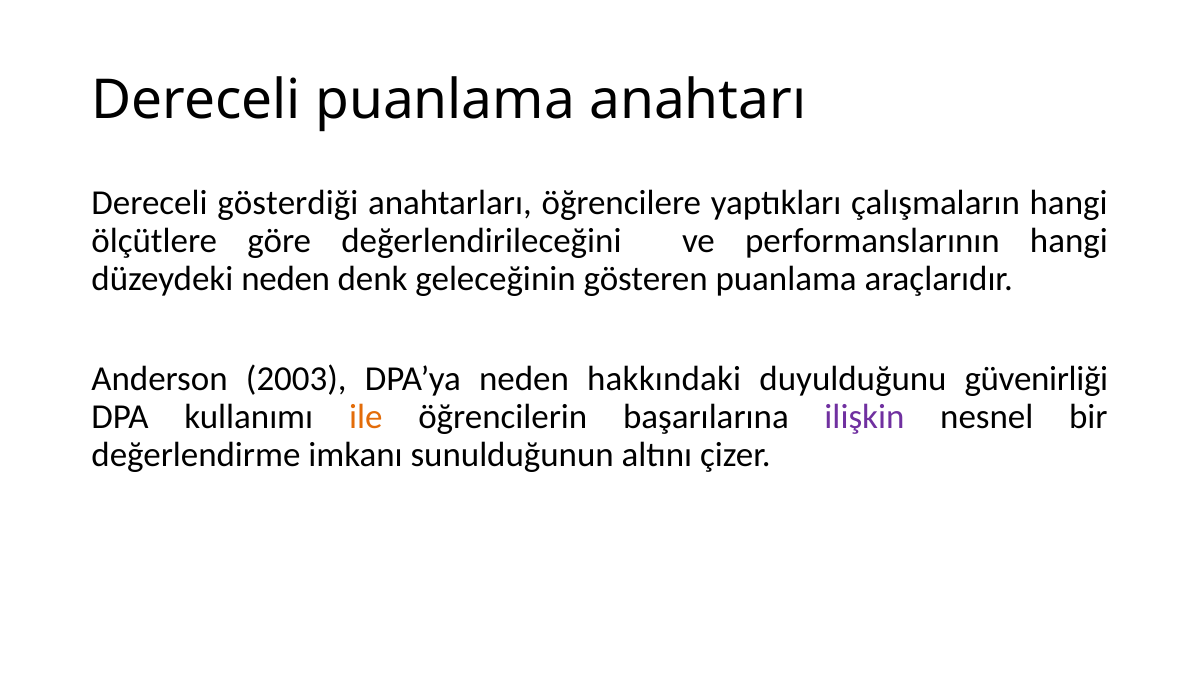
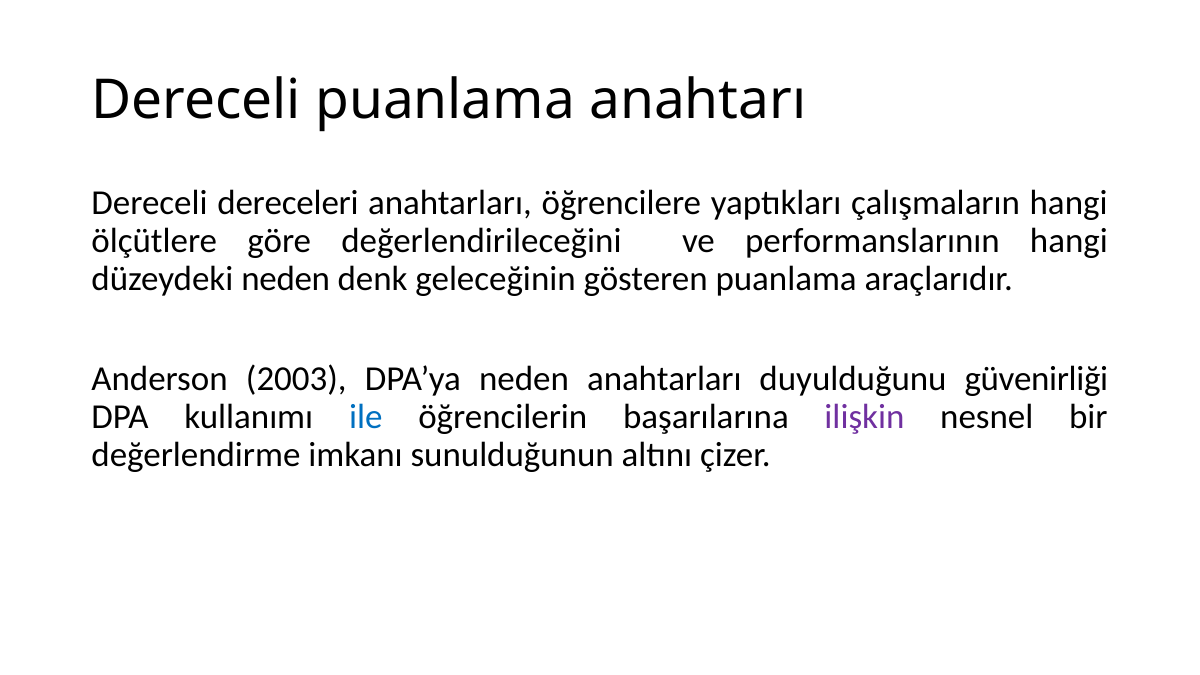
gösterdiği: gösterdiği -> dereceleri
neden hakkındaki: hakkındaki -> anahtarları
ile colour: orange -> blue
